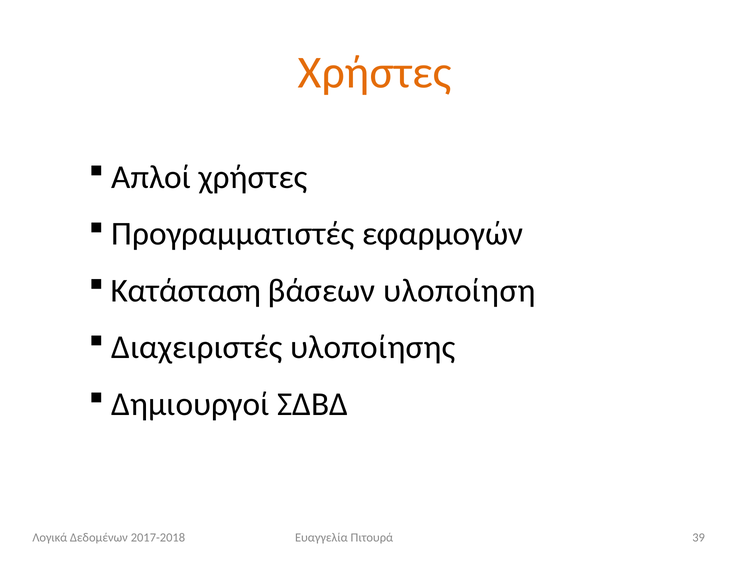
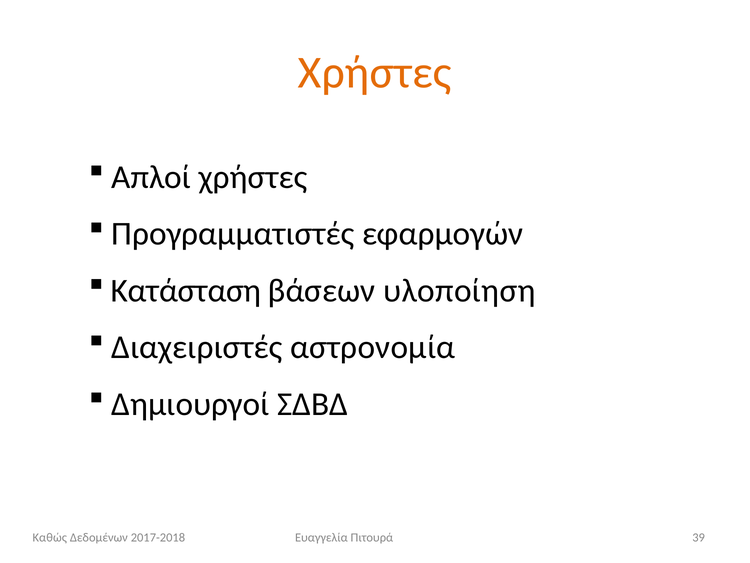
υλοποίησης: υλοποίησης -> αστρονομία
Λογικά: Λογικά -> Καθώς
